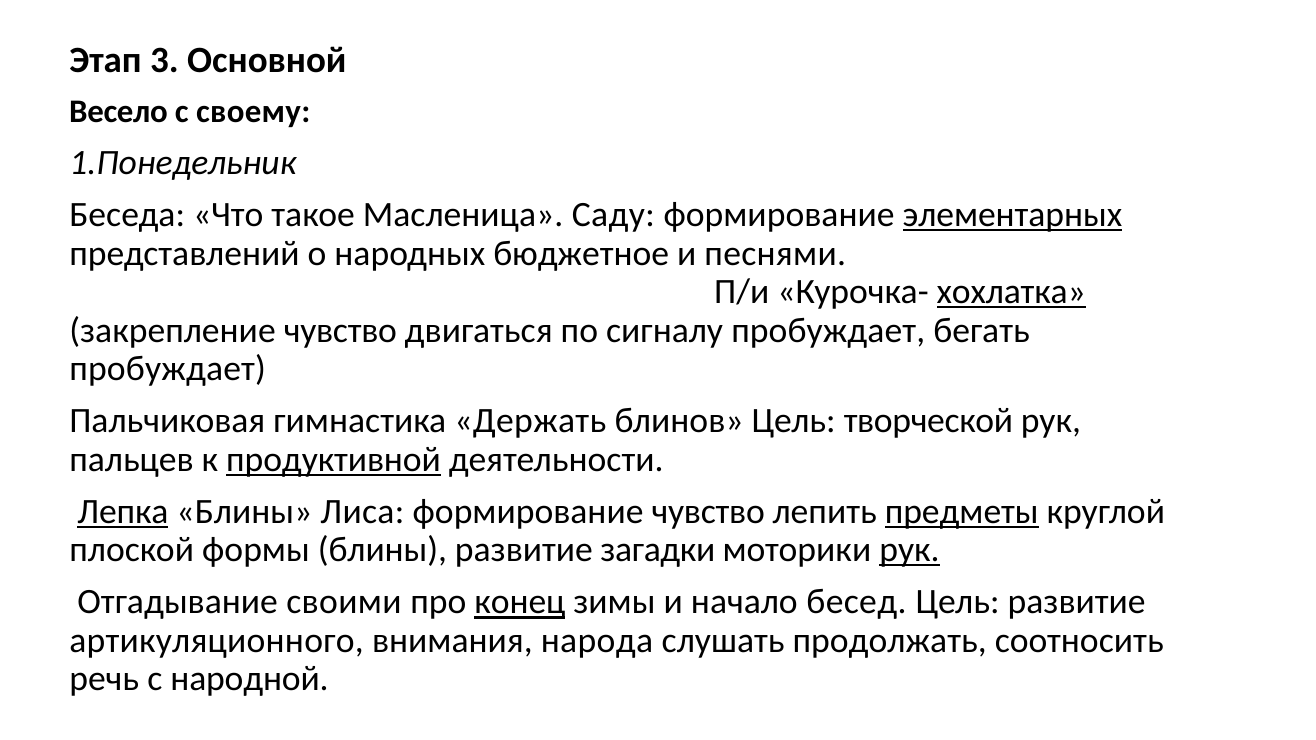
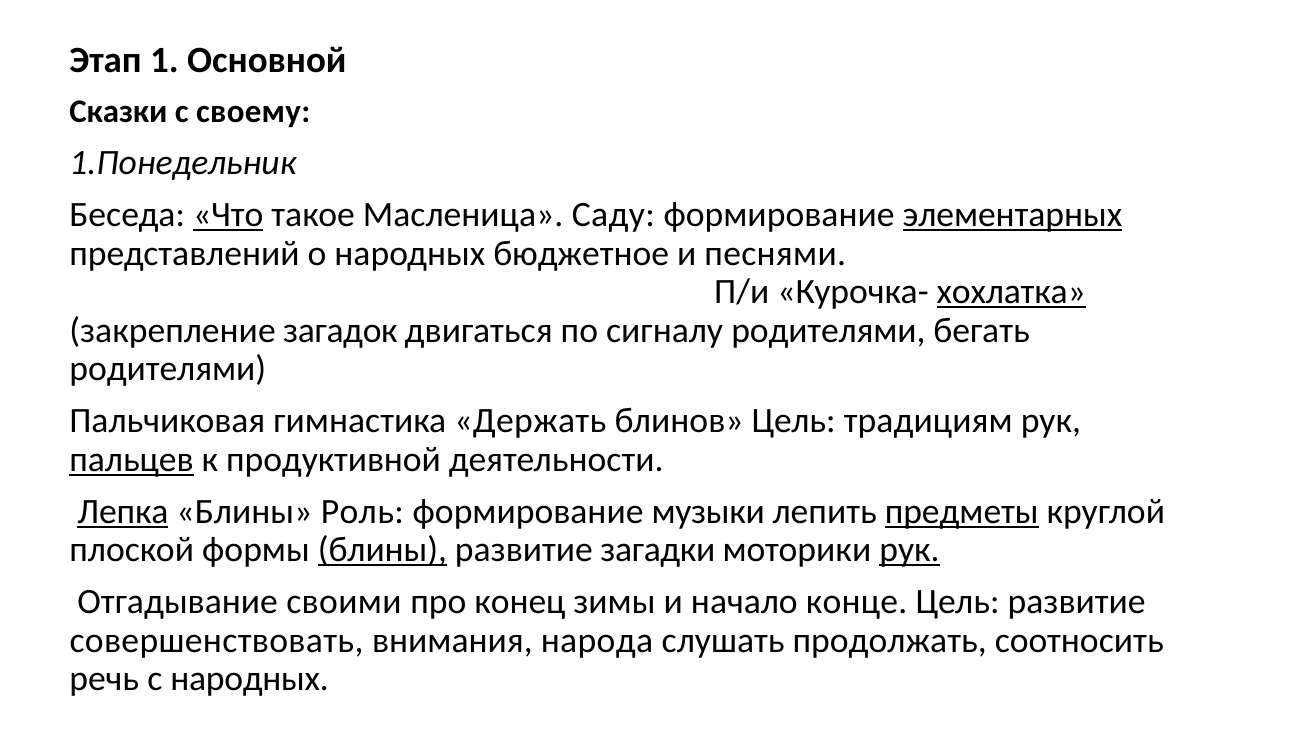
3: 3 -> 1
Весело: Весело -> Сказки
Что underline: none -> present
закрепление чувство: чувство -> загадок
сигналу пробуждает: пробуждает -> родителями
пробуждает at (168, 369): пробуждает -> родителями
творческой: творческой -> традициям
пальцев underline: none -> present
продуктивной underline: present -> none
Лиса: Лиса -> Роль
формирование чувство: чувство -> музыки
блины at (382, 550) underline: none -> present
конец underline: present -> none
бесед: бесед -> конце
артикуляционного: артикуляционного -> совершенствовать
с народной: народной -> народных
